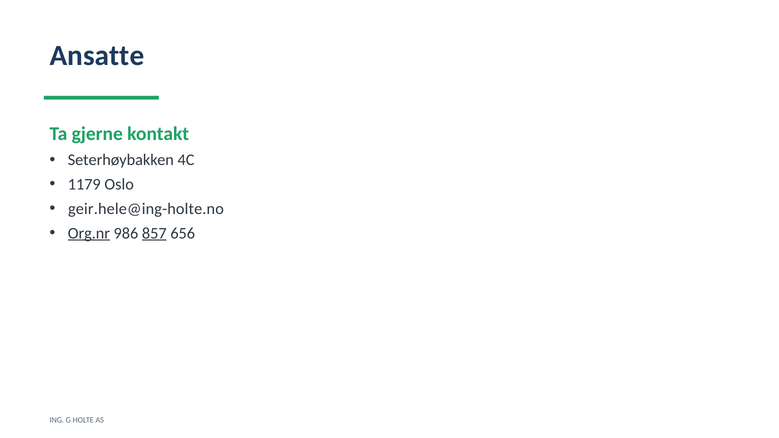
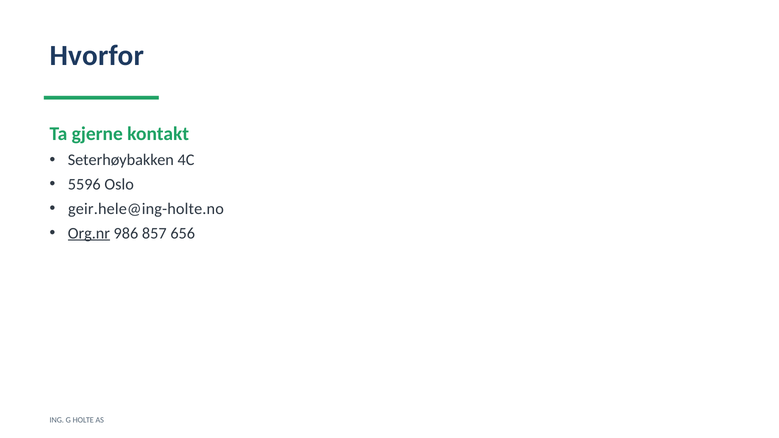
Ansatte: Ansatte -> Hvorfor
1179: 1179 -> 5596
857 underline: present -> none
